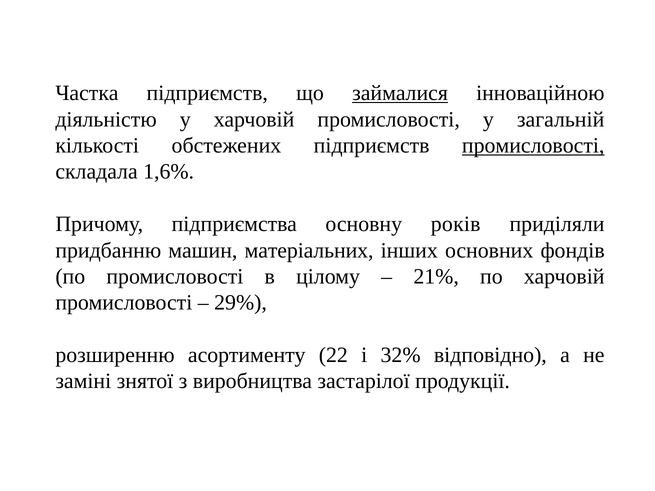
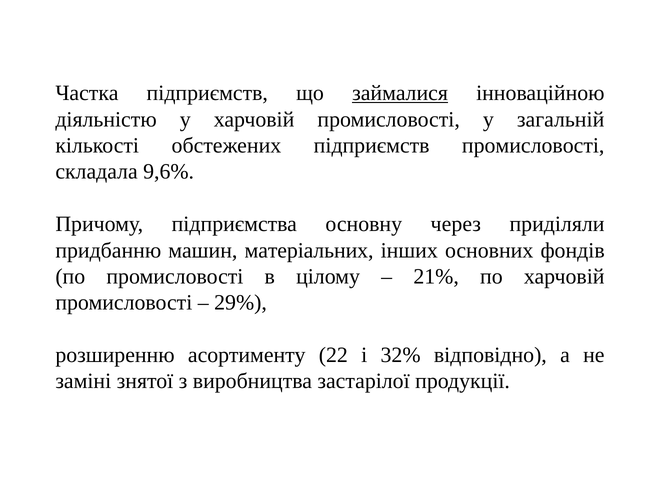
промисловості at (533, 146) underline: present -> none
1,6%: 1,6% -> 9,6%
років: років -> через
